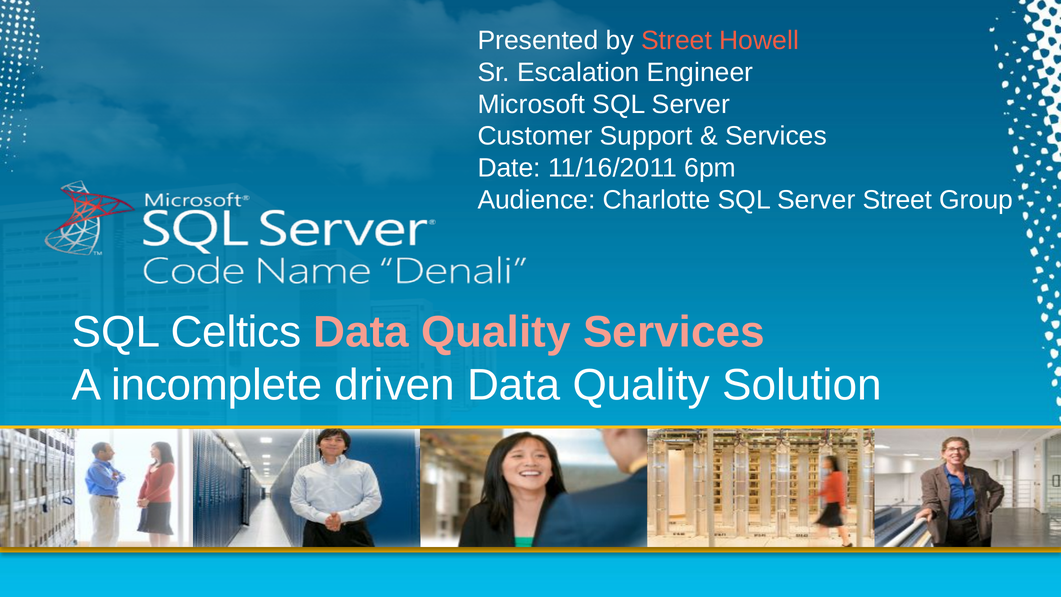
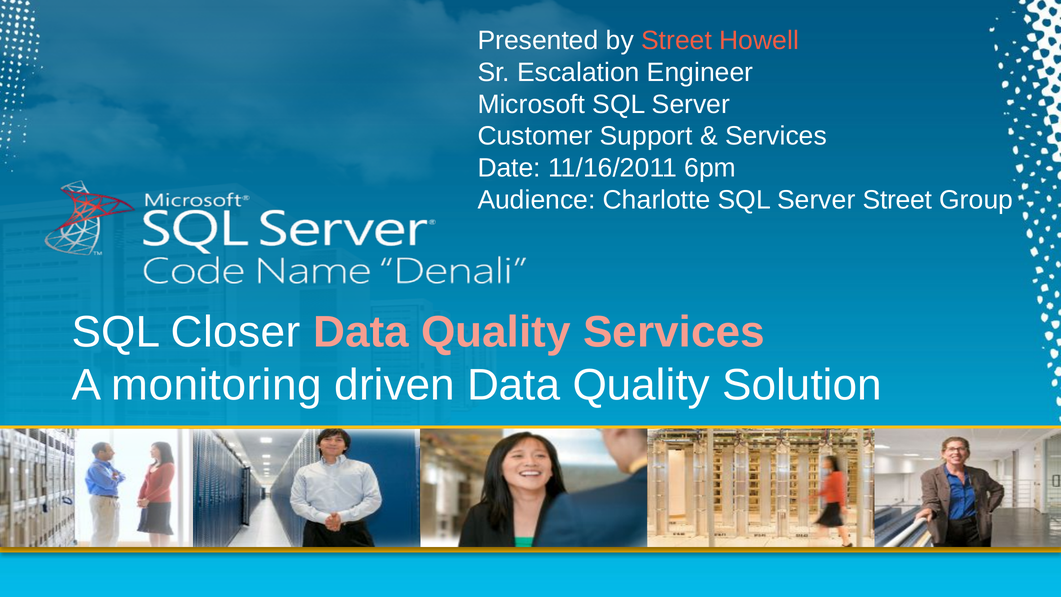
Celtics: Celtics -> Closer
incomplete: incomplete -> monitoring
